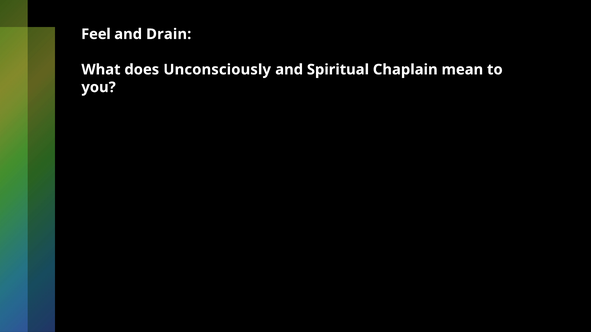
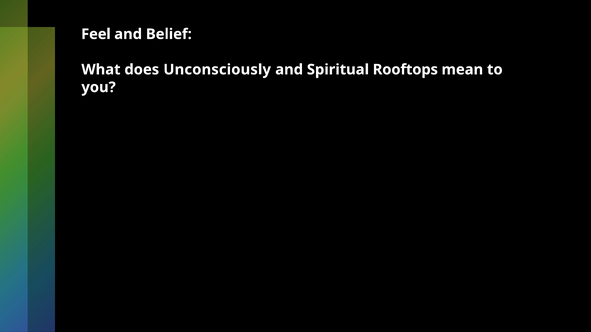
Drain: Drain -> Belief
Chaplain: Chaplain -> Rooftops
